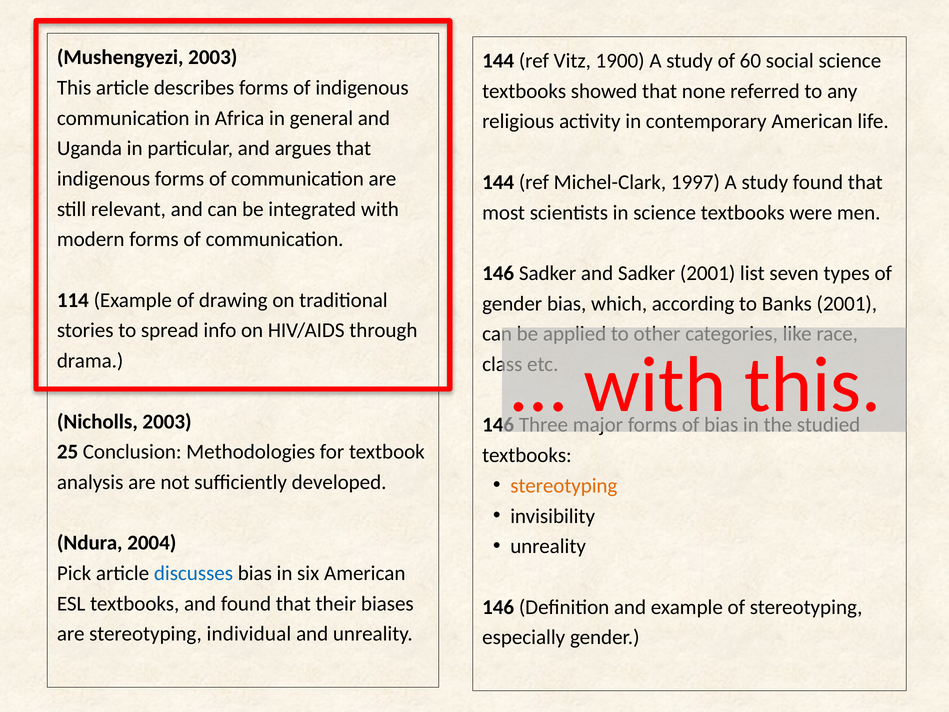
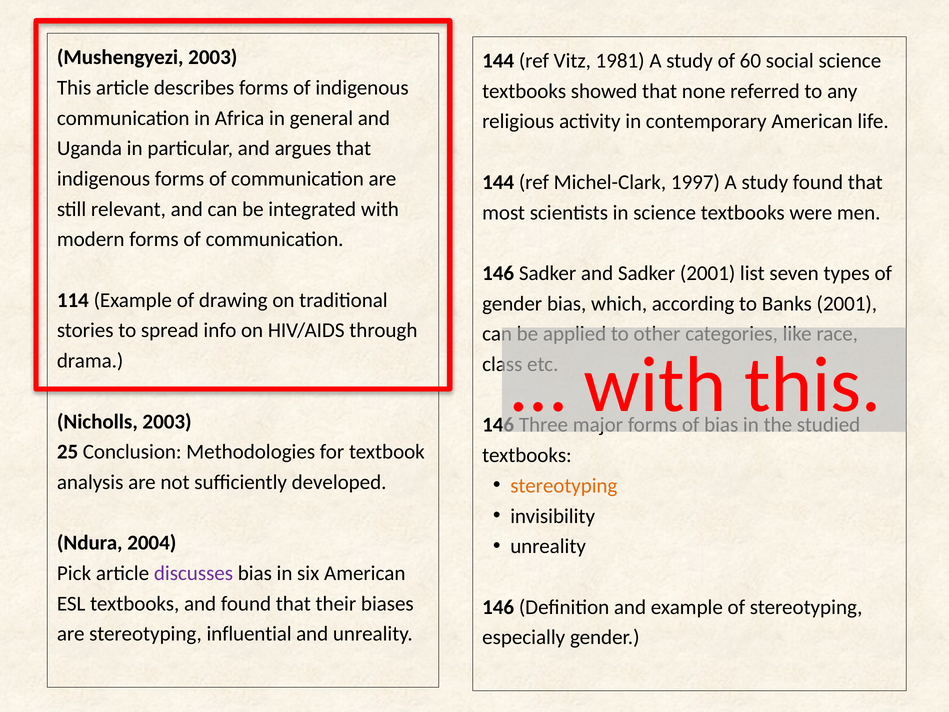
1900: 1900 -> 1981
discusses colour: blue -> purple
individual: individual -> influential
